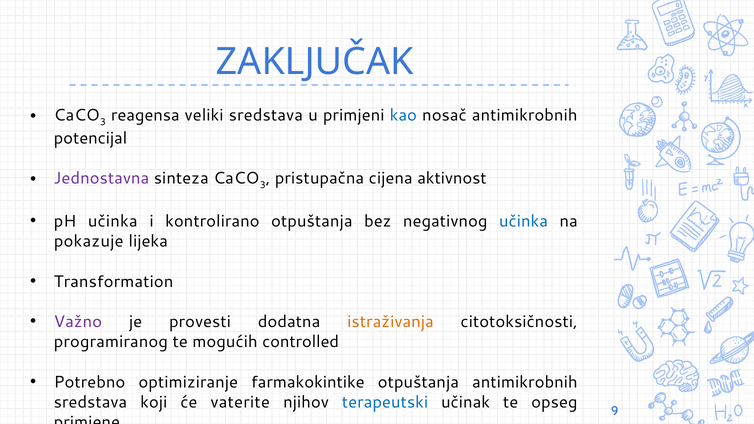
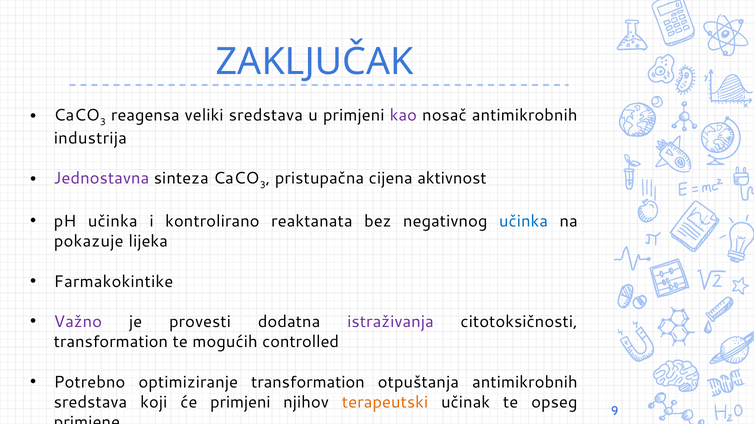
kao colour: blue -> purple
potencijal: potencijal -> industrija
kontrolirano otpuštanja: otpuštanja -> reaktanata
Transformation: Transformation -> Farmakokintike
istraživanja colour: orange -> purple
programiranog at (111, 342): programiranog -> transformation
optimiziranje farmakokintike: farmakokintike -> transformation
će vaterite: vaterite -> primjeni
terapeutski colour: blue -> orange
